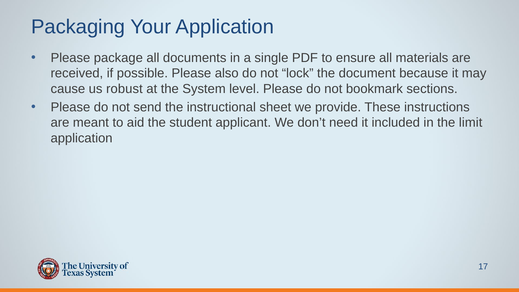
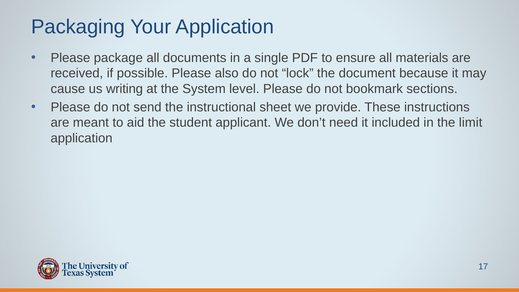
robust: robust -> writing
